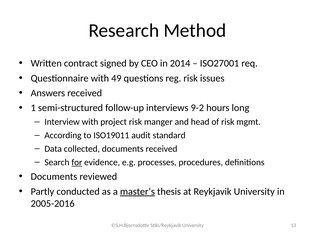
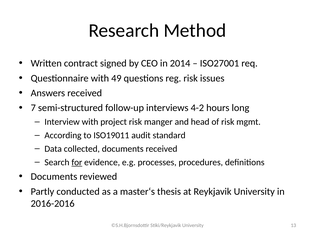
1: 1 -> 7
9-2: 9-2 -> 4-2
master‘s underline: present -> none
2005-2016: 2005-2016 -> 2016-2016
